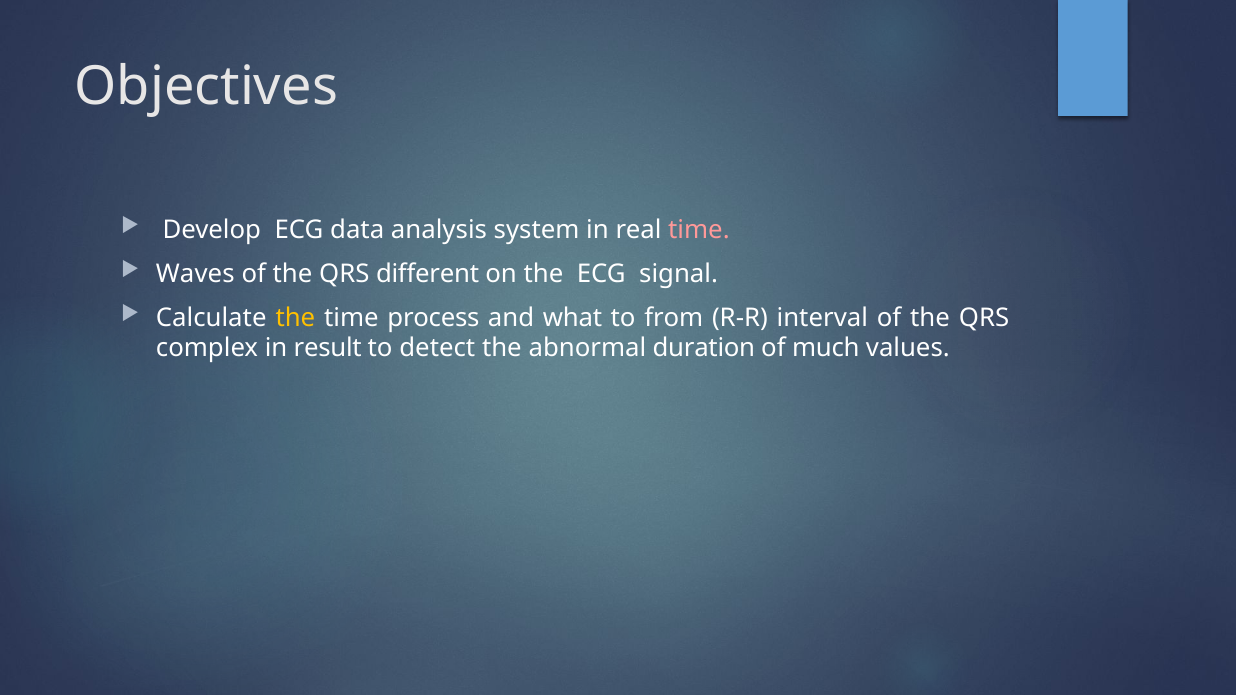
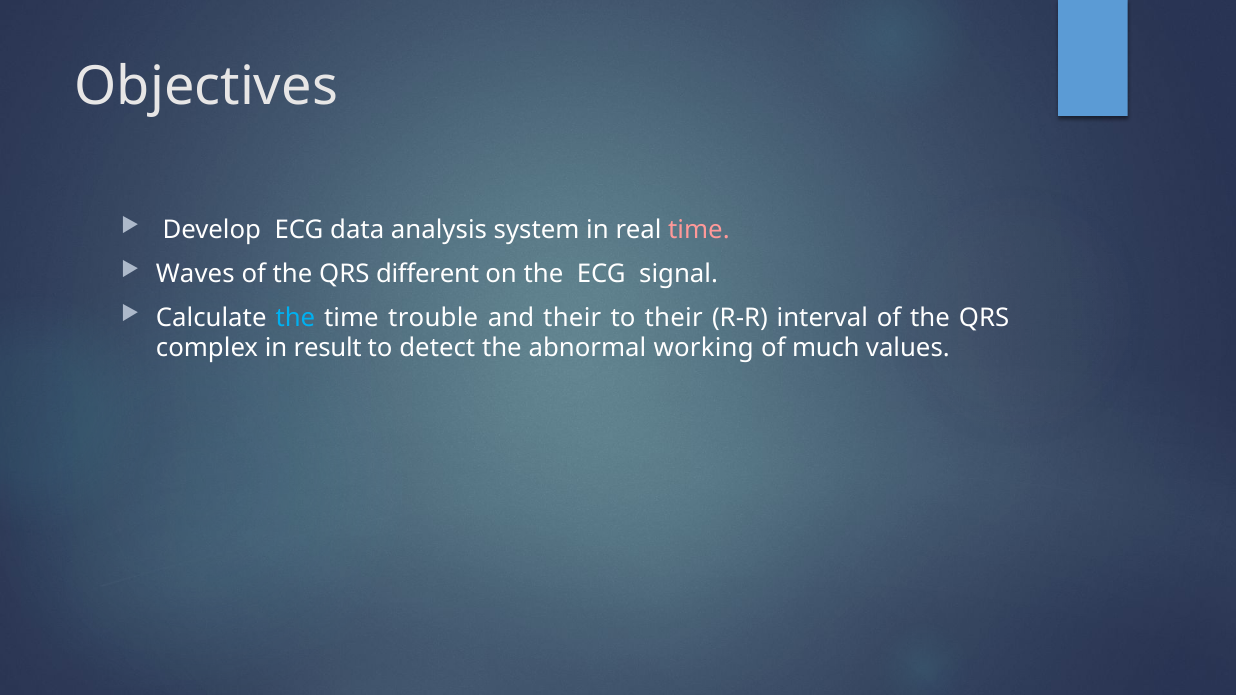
the at (295, 318) colour: yellow -> light blue
process: process -> trouble
and what: what -> their
to from: from -> their
duration: duration -> working
